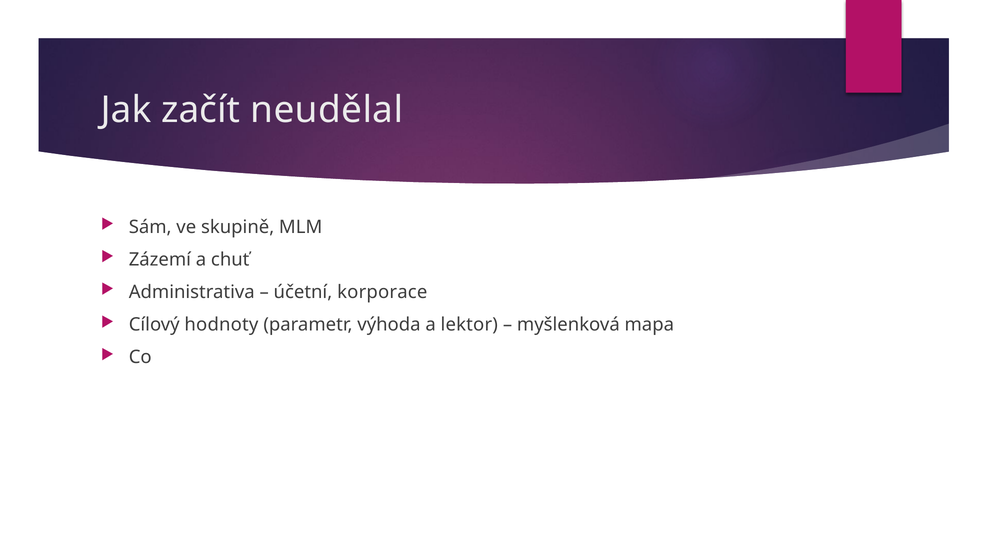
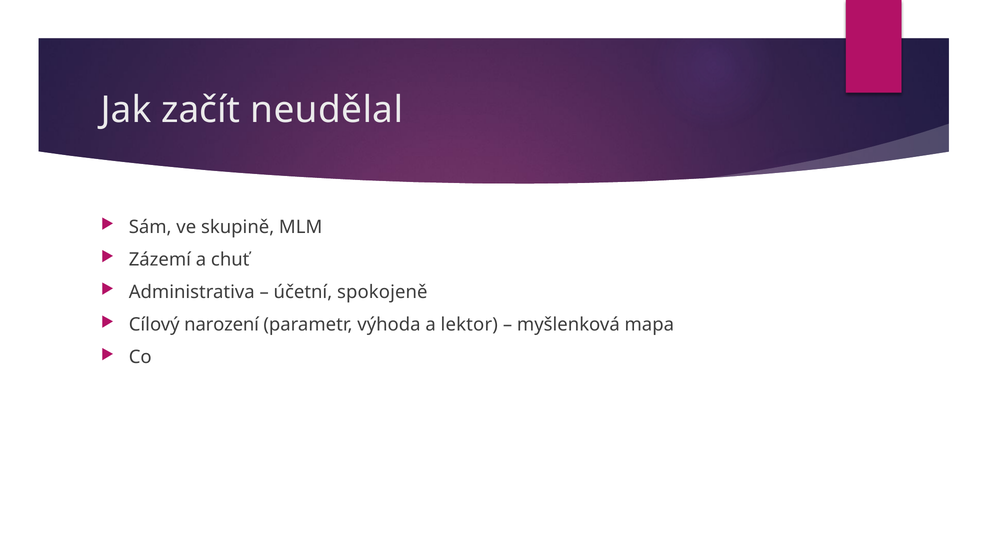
korporace: korporace -> spokojeně
hodnoty: hodnoty -> narození
